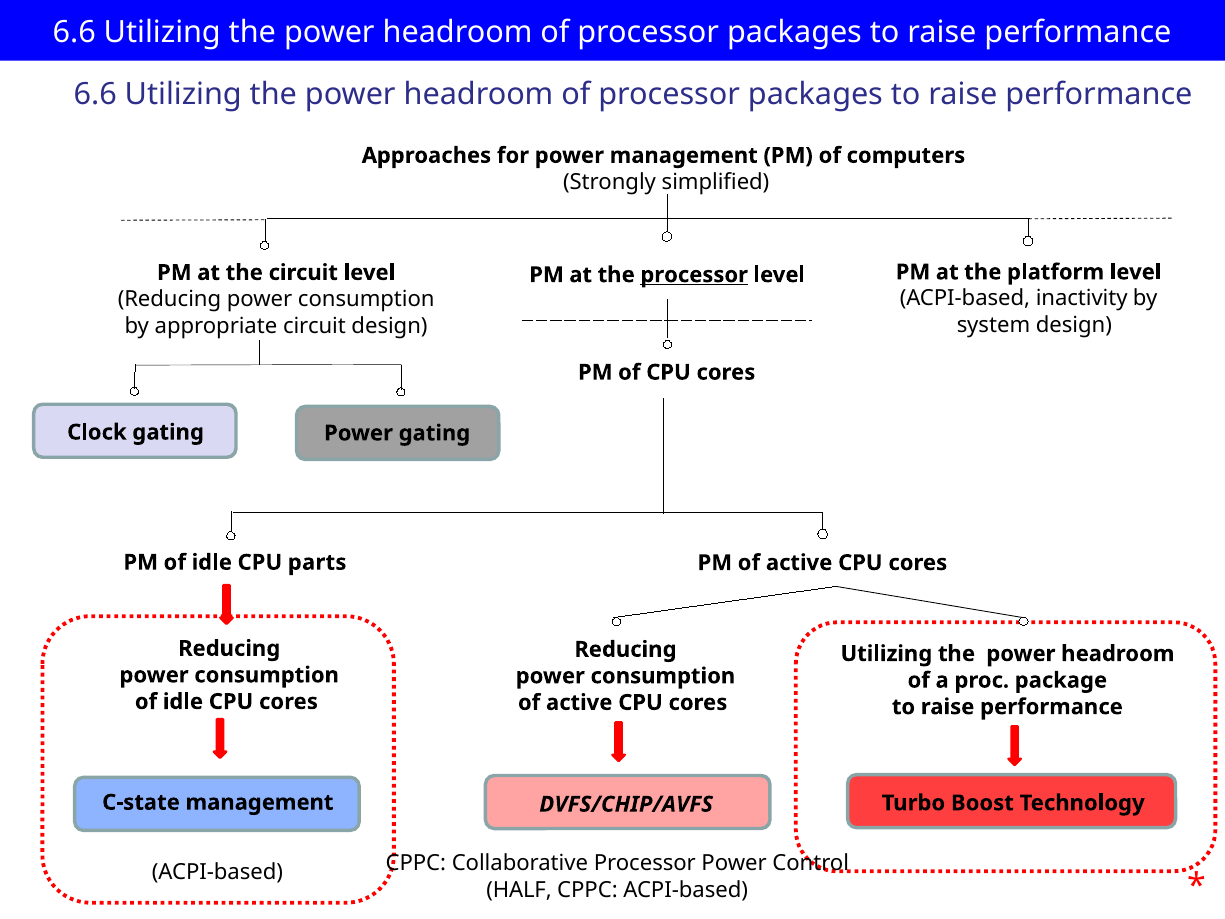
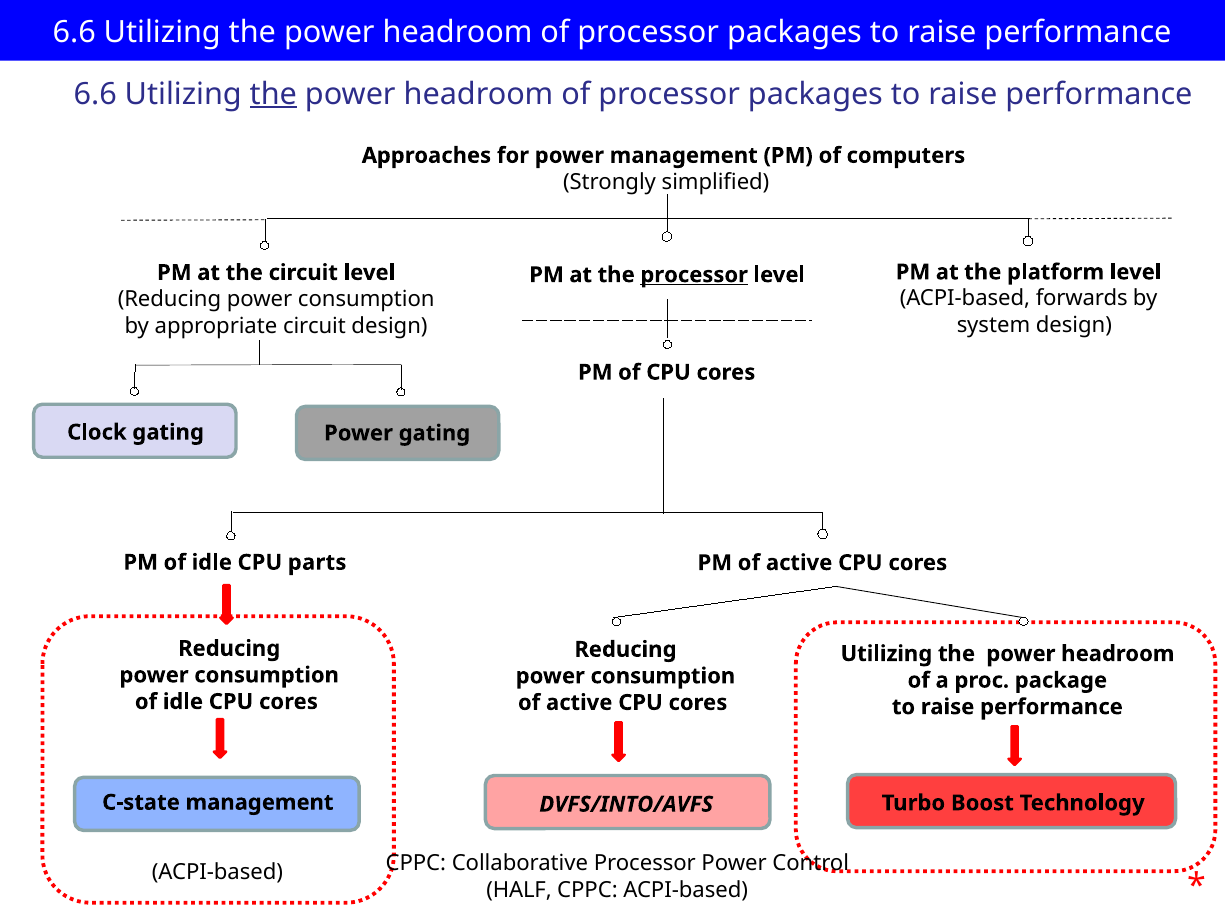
the at (273, 94) underline: none -> present
inactivity: inactivity -> forwards
DVFS/CHIP/AVFS: DVFS/CHIP/AVFS -> DVFS/INTO/AVFS
